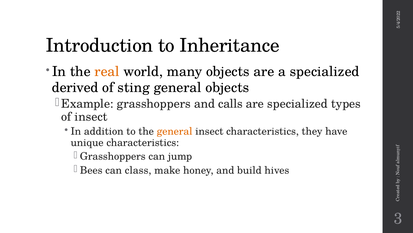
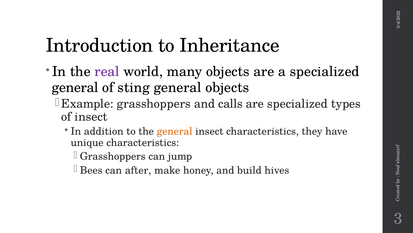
real colour: orange -> purple
derived at (75, 87): derived -> general
class: class -> after
